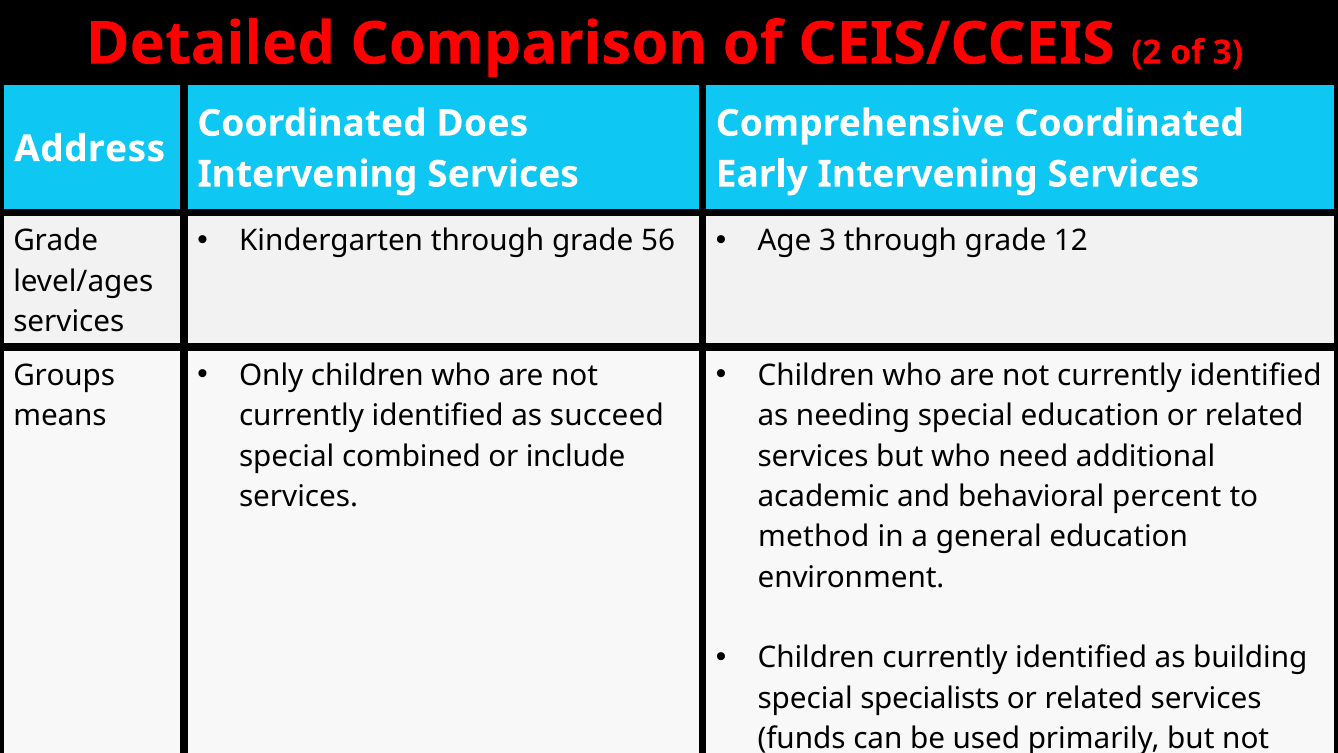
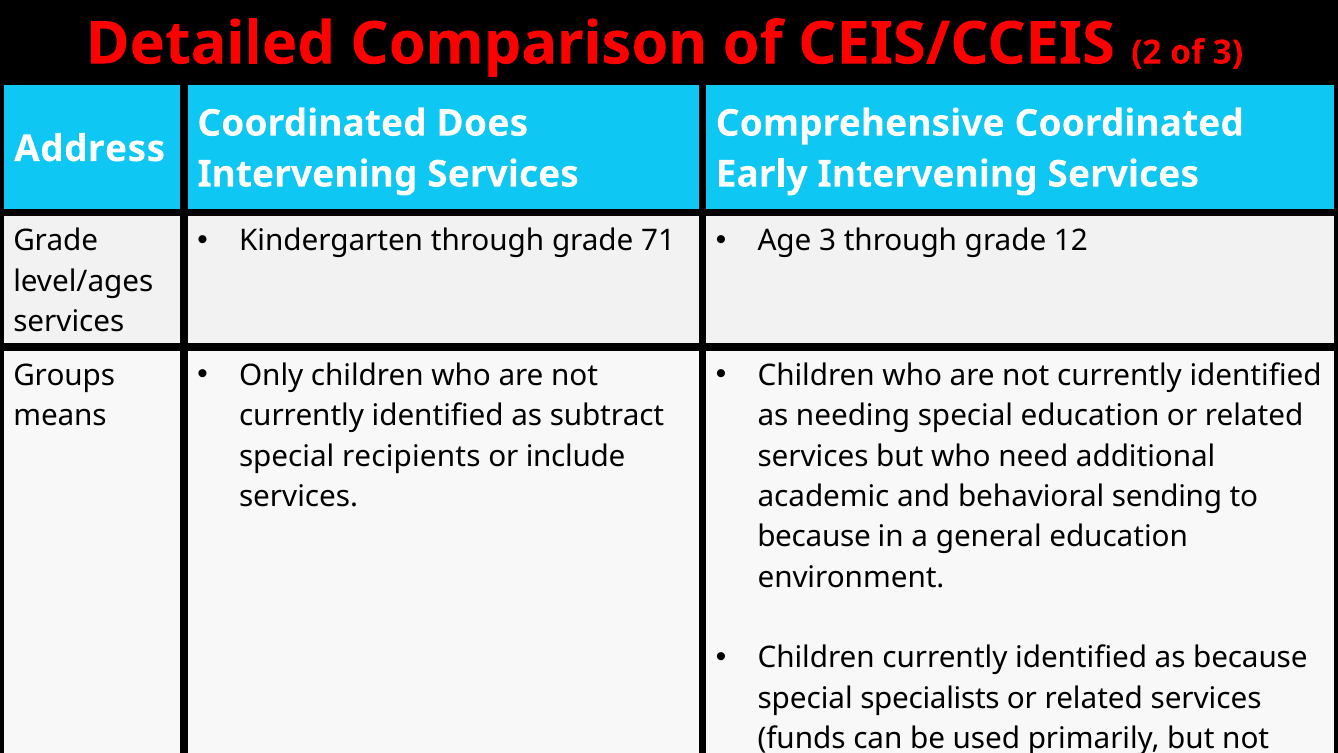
56: 56 -> 71
succeed: succeed -> subtract
combined: combined -> recipients
percent: percent -> sending
method at (814, 537): method -> because
as building: building -> because
